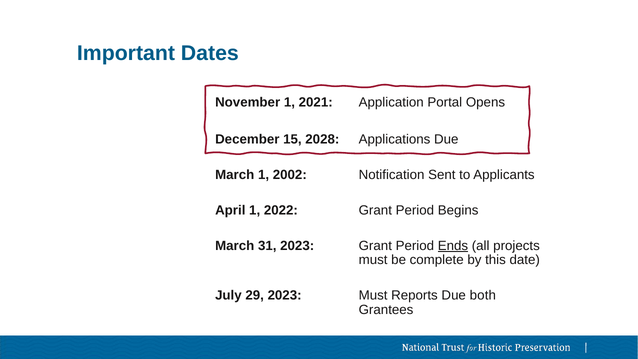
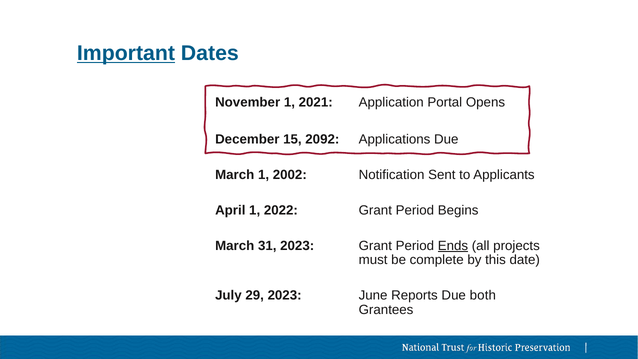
Important underline: none -> present
2028: 2028 -> 2092
2023 Must: Must -> June
